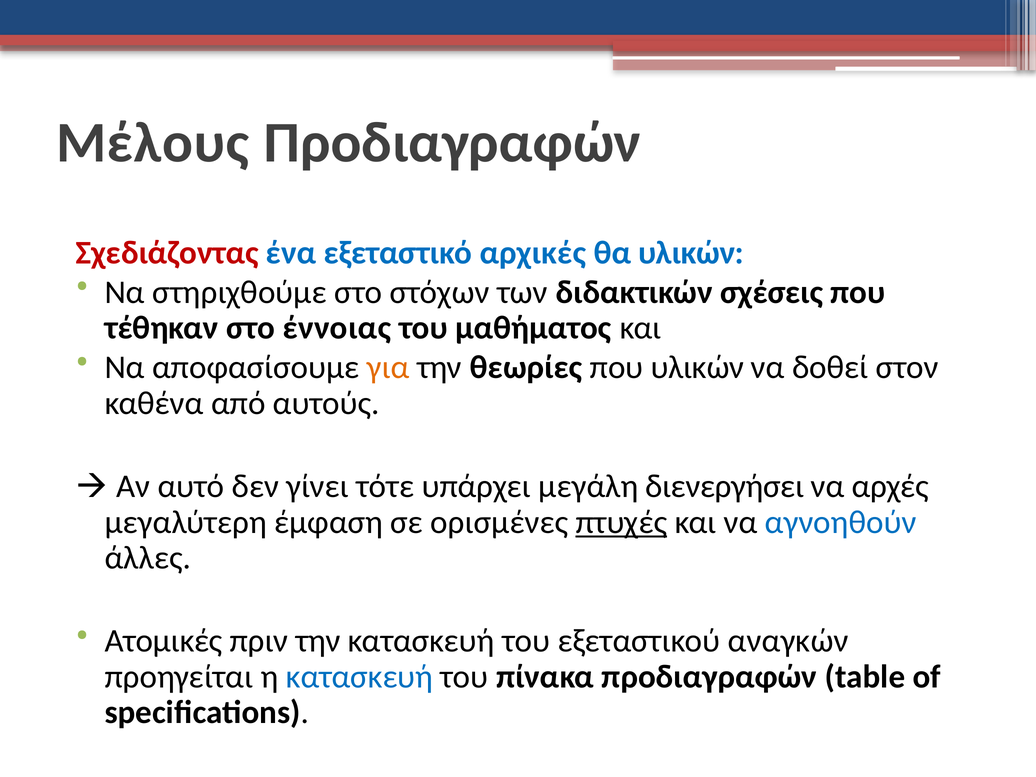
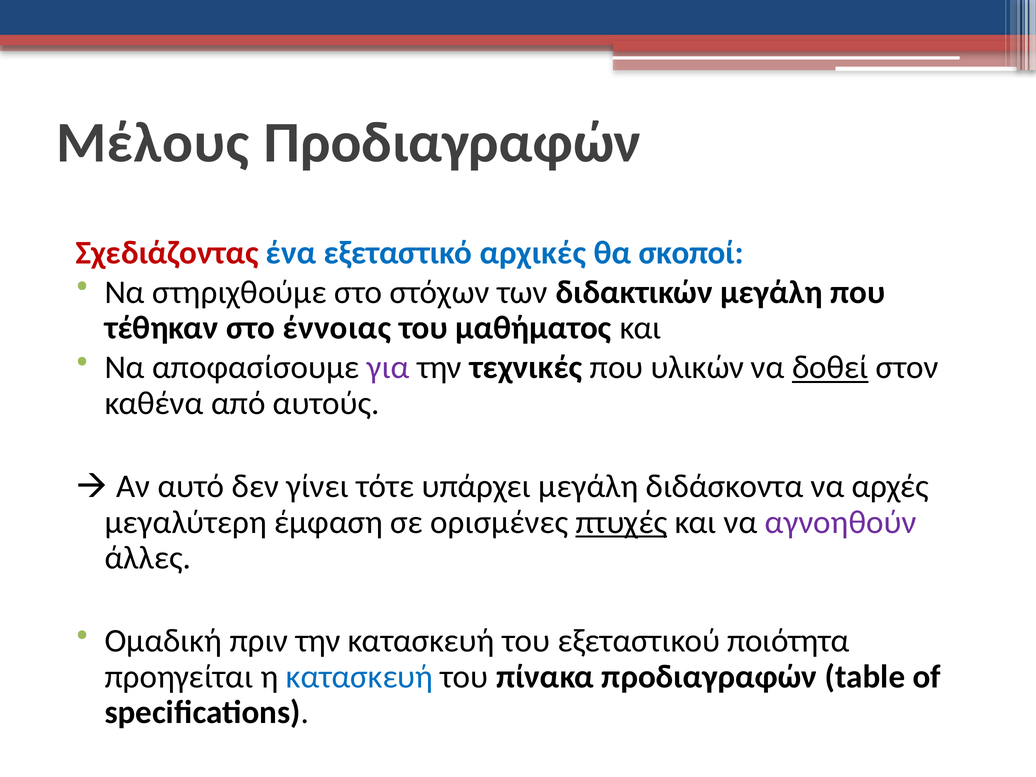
θα υλικών: υλικών -> σκοποί
διδακτικών σχέσεις: σχέσεις -> μεγάλη
για colour: orange -> purple
θεωρίες: θεωρίες -> τεχνικές
δοθεί underline: none -> present
διενεργήσει: διενεργήσει -> διδάσκοντα
αγνοηθούν colour: blue -> purple
Ατομικές: Ατομικές -> Ομαδική
αναγκών: αναγκών -> ποιότητα
